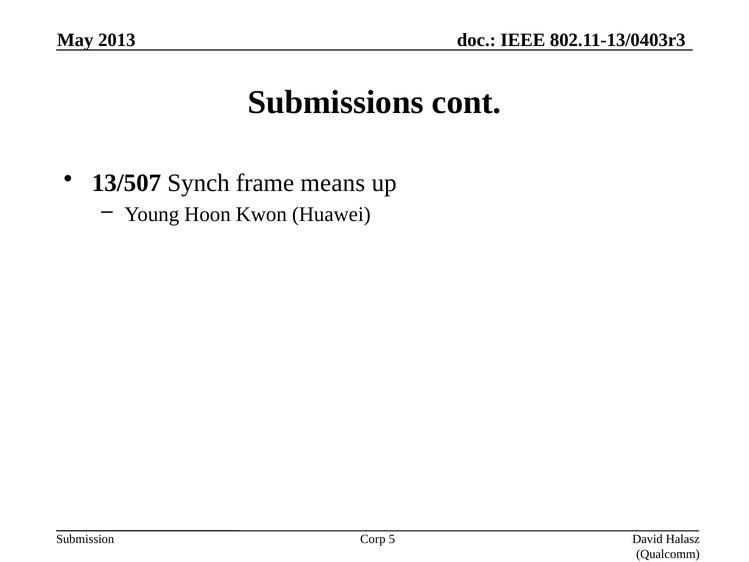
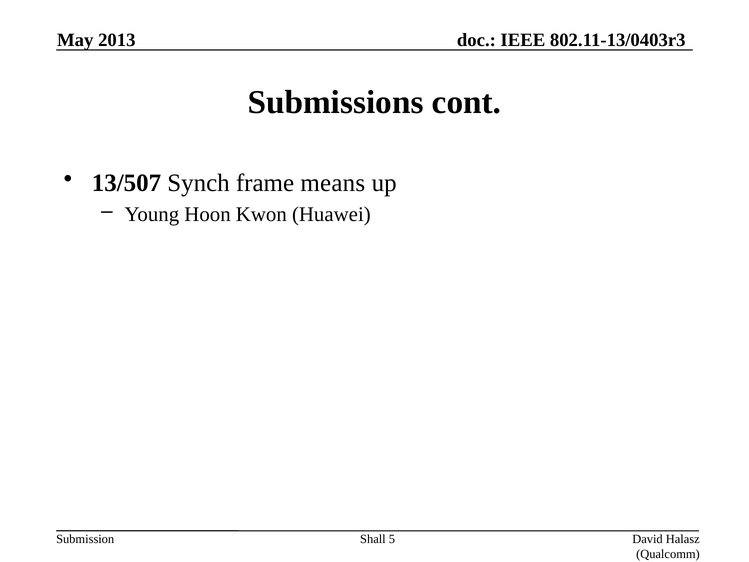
Corp: Corp -> Shall
